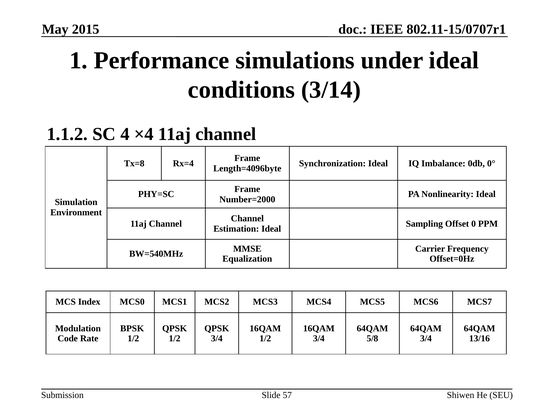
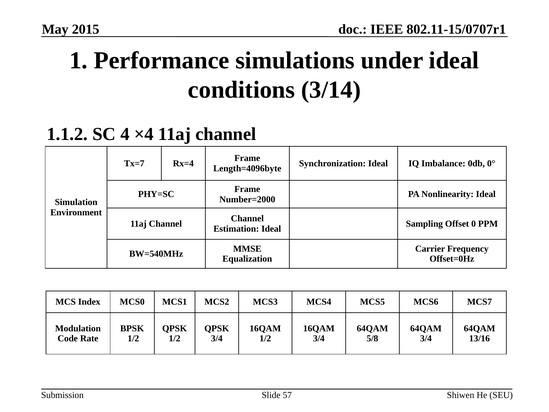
Tx=8: Tx=8 -> Tx=7
